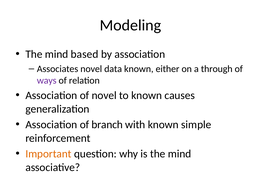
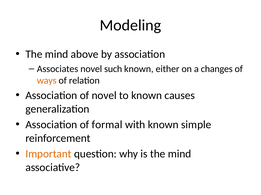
based: based -> above
data: data -> such
through: through -> changes
ways colour: purple -> orange
branch: branch -> formal
